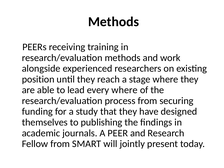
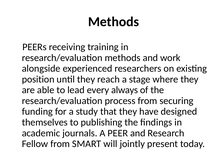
every where: where -> always
